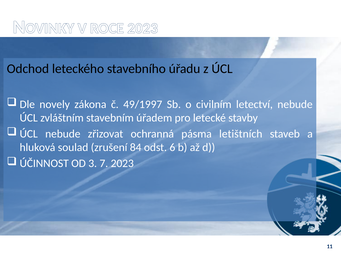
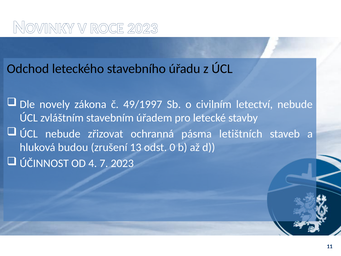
soulad: soulad -> budou
84: 84 -> 13
6: 6 -> 0
3: 3 -> 4
